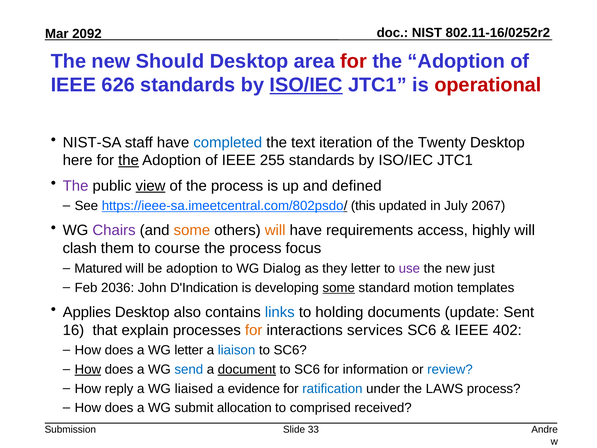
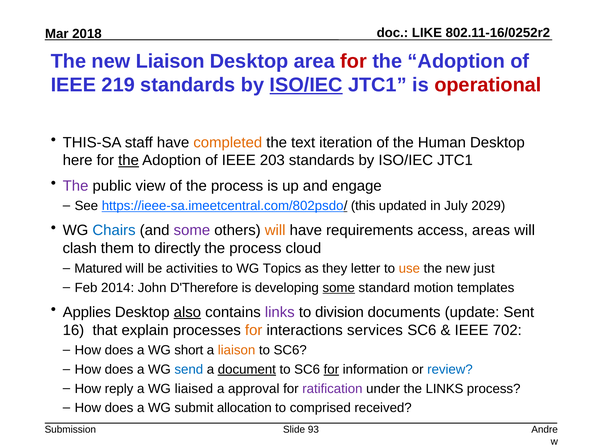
NIST: NIST -> LIKE
2092: 2092 -> 2018
new Should: Should -> Liaison
626: 626 -> 219
NIST-SA: NIST-SA -> THIS-SA
completed colour: blue -> orange
Twenty: Twenty -> Human
255: 255 -> 203
view underline: present -> none
defined: defined -> engage
2067: 2067 -> 2029
Chairs colour: purple -> blue
some at (192, 230) colour: orange -> purple
highly: highly -> areas
course: course -> directly
focus: focus -> cloud
be adoption: adoption -> activities
Dialog: Dialog -> Topics
use colour: purple -> orange
2036: 2036 -> 2014
D'Indication: D'Indication -> D'Therefore
also underline: none -> present
links at (280, 312) colour: blue -> purple
holding: holding -> division
402: 402 -> 702
WG letter: letter -> short
liaison at (237, 350) colour: blue -> orange
How at (88, 369) underline: present -> none
for at (331, 369) underline: none -> present
evidence: evidence -> approval
ratification colour: blue -> purple
the LAWS: LAWS -> LINKS
33: 33 -> 93
